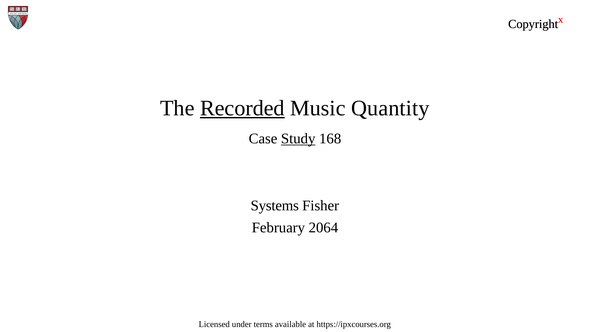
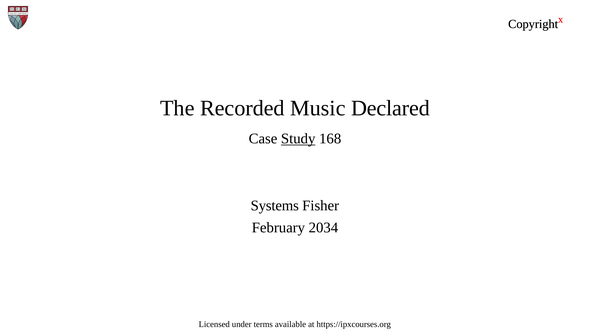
Recorded underline: present -> none
Quantity: Quantity -> Declared
2064: 2064 -> 2034
